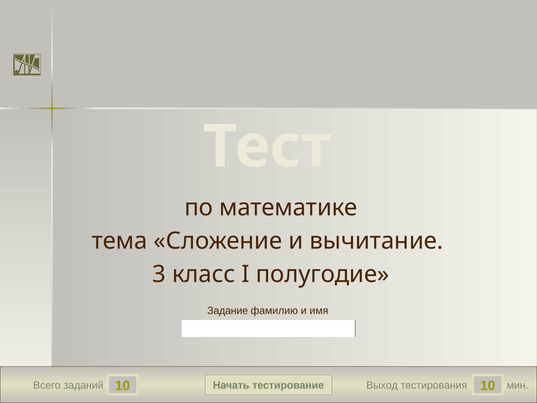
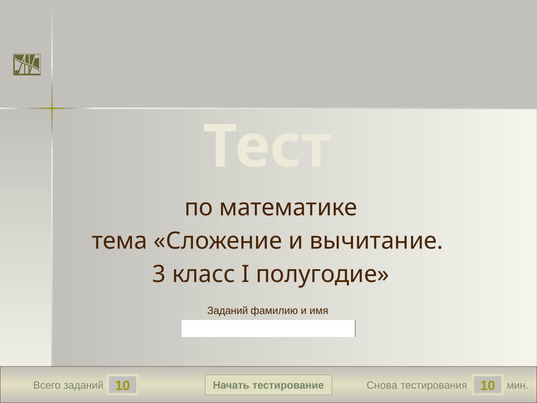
Задание at (228, 310): Задание -> Заданий
Выход: Выход -> Снова
